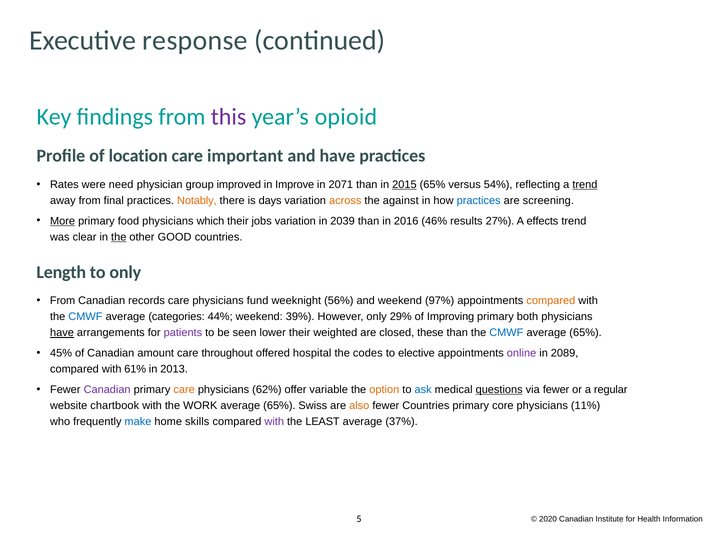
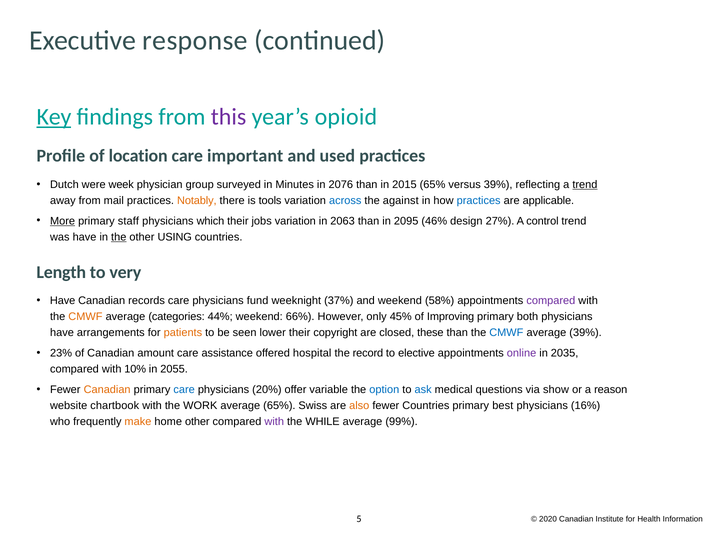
Key underline: none -> present
and have: have -> used
Rates: Rates -> Dutch
need: need -> week
improved: improved -> surveyed
Improve: Improve -> Minutes
2071: 2071 -> 2076
2015 underline: present -> none
versus 54%: 54% -> 39%
final: final -> mail
days: days -> tools
across colour: orange -> blue
screening: screening -> applicable
food: food -> staff
2039: 2039 -> 2063
2016: 2016 -> 2095
results: results -> design
effects: effects -> control
was clear: clear -> have
GOOD: GOOD -> USING
to only: only -> very
From at (63, 301): From -> Have
56%: 56% -> 37%
97%: 97% -> 58%
compared at (551, 301) colour: orange -> purple
CMWF at (85, 316) colour: blue -> orange
39%: 39% -> 66%
29%: 29% -> 45%
have at (62, 332) underline: present -> none
patients colour: purple -> orange
weighted: weighted -> copyright
65% at (586, 332): 65% -> 39%
45%: 45% -> 23%
throughout: throughout -> assistance
codes: codes -> record
2089: 2089 -> 2035
61%: 61% -> 10%
2013: 2013 -> 2055
Canadian at (107, 389) colour: purple -> orange
care at (184, 389) colour: orange -> blue
62%: 62% -> 20%
option colour: orange -> blue
questions underline: present -> none
via fewer: fewer -> show
regular: regular -> reason
core: core -> best
11%: 11% -> 16%
make colour: blue -> orange
home skills: skills -> other
LEAST: LEAST -> WHILE
37%: 37% -> 99%
